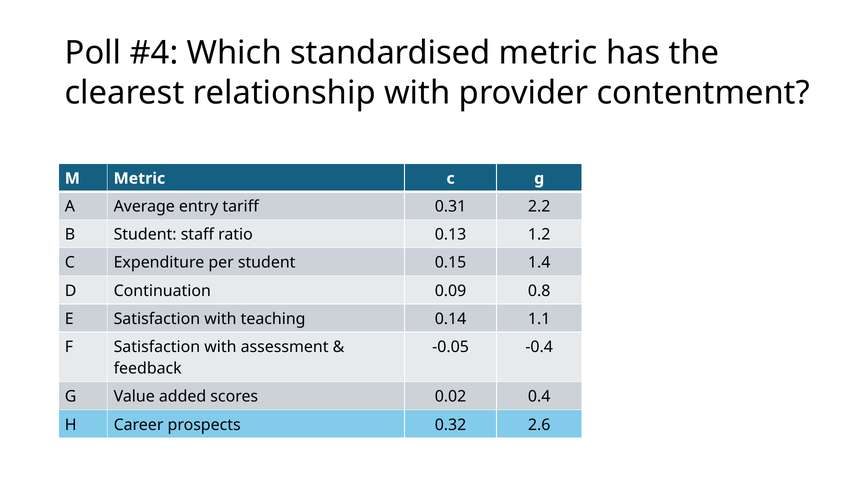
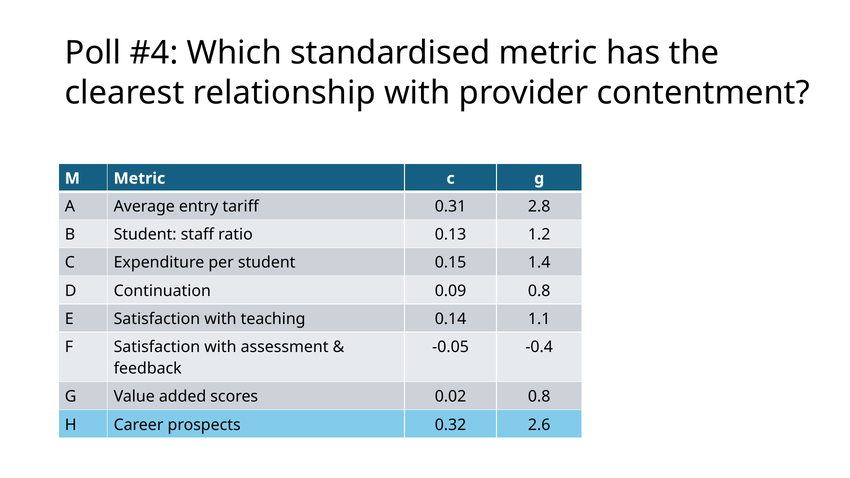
2.2: 2.2 -> 2.8
0.02 0.4: 0.4 -> 0.8
